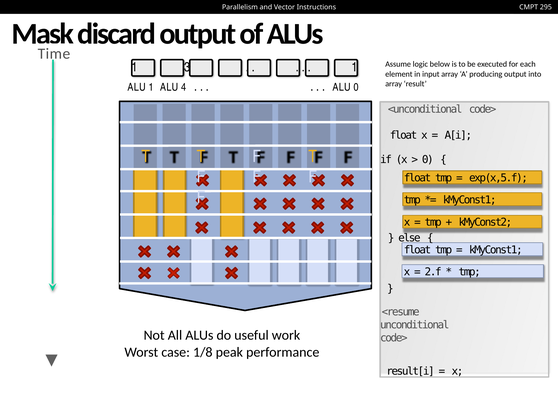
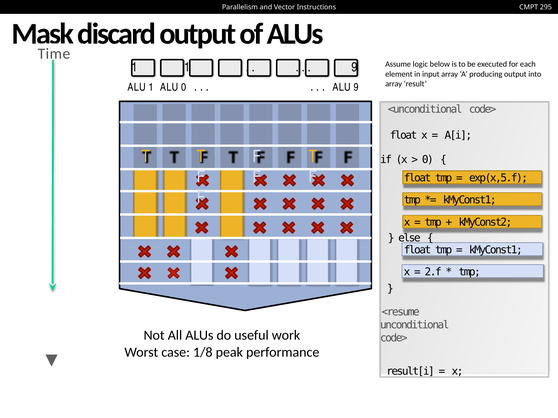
1 3: 3 -> 1
1 at (355, 67): 1 -> 9
ALU 4: 4 -> 0
ALU 0: 0 -> 9
